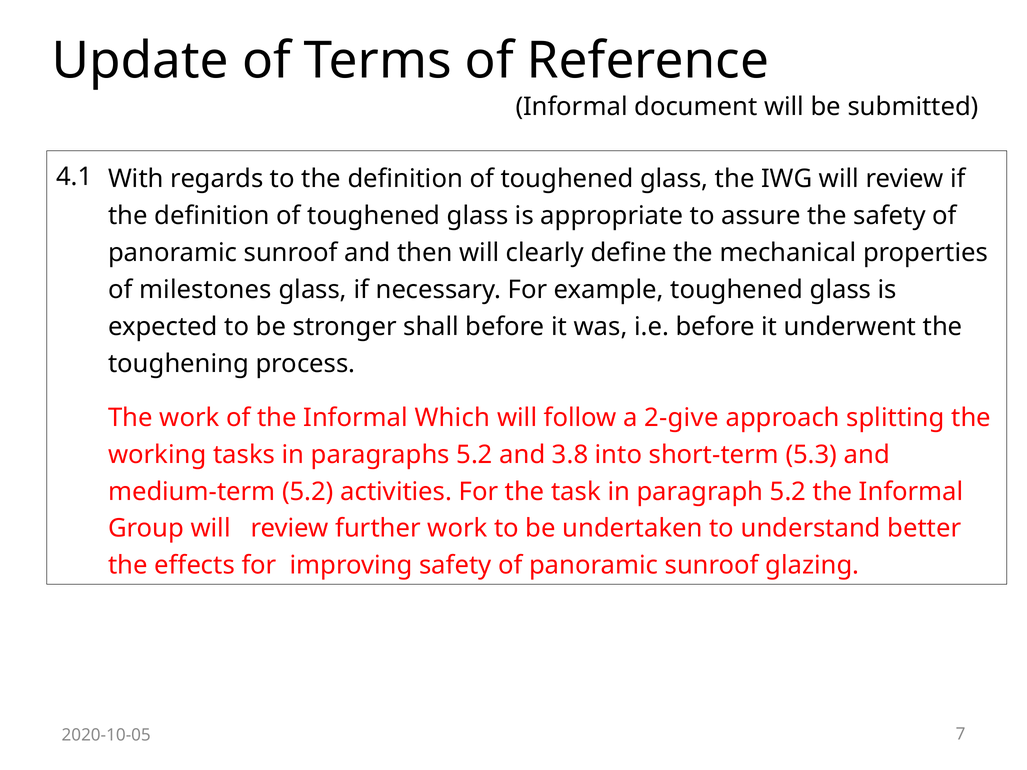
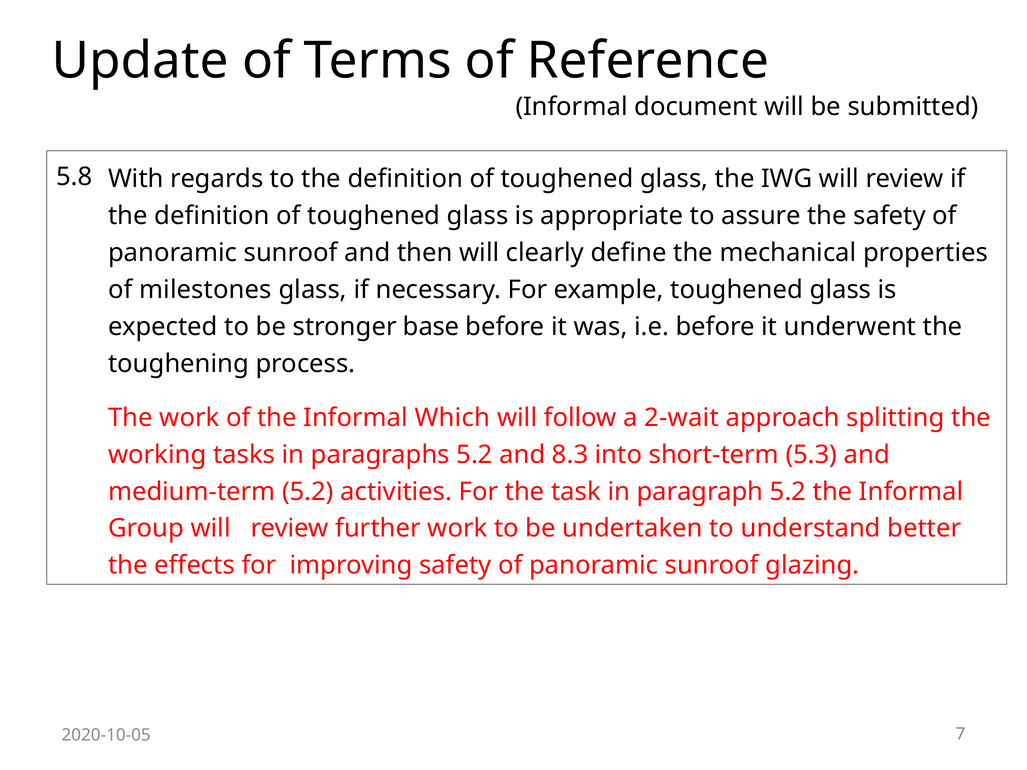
4.1: 4.1 -> 5.8
shall: shall -> base
2-give: 2-give -> 2-wait
3.8: 3.8 -> 8.3
